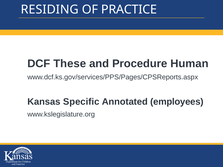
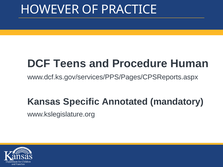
RESIDING: RESIDING -> HOWEVER
These: These -> Teens
employees: employees -> mandatory
